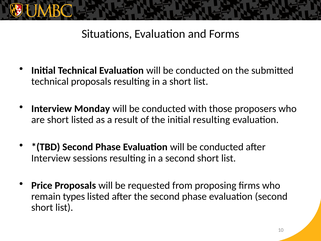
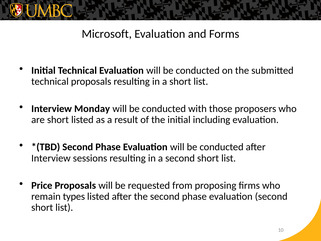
Situations: Situations -> Microsoft
initial resulting: resulting -> including
